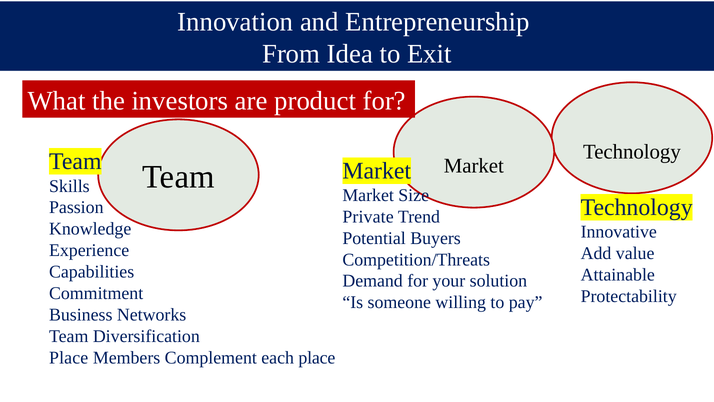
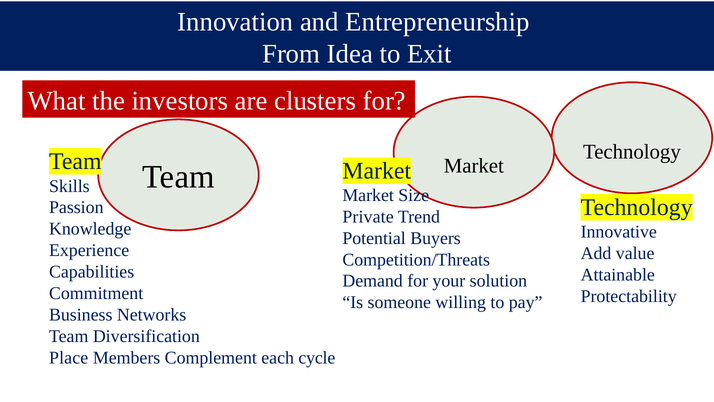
product: product -> clusters
each place: place -> cycle
